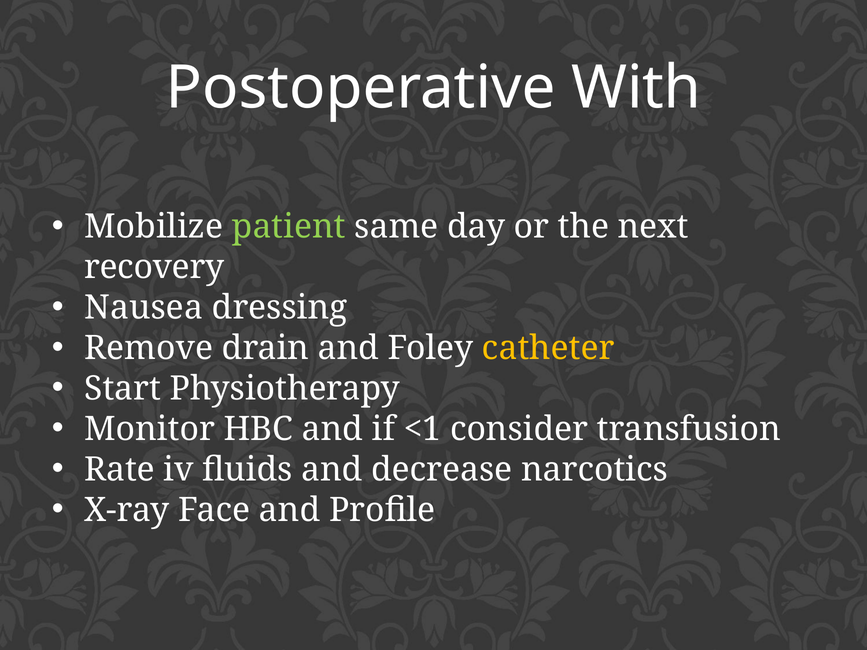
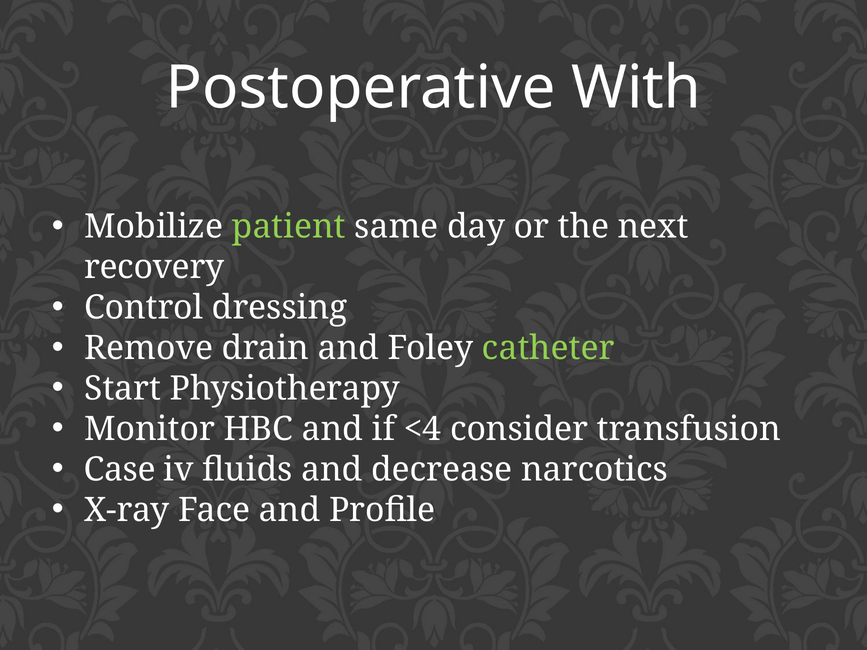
Nausea: Nausea -> Control
catheter colour: yellow -> light green
<1: <1 -> <4
Rate: Rate -> Case
